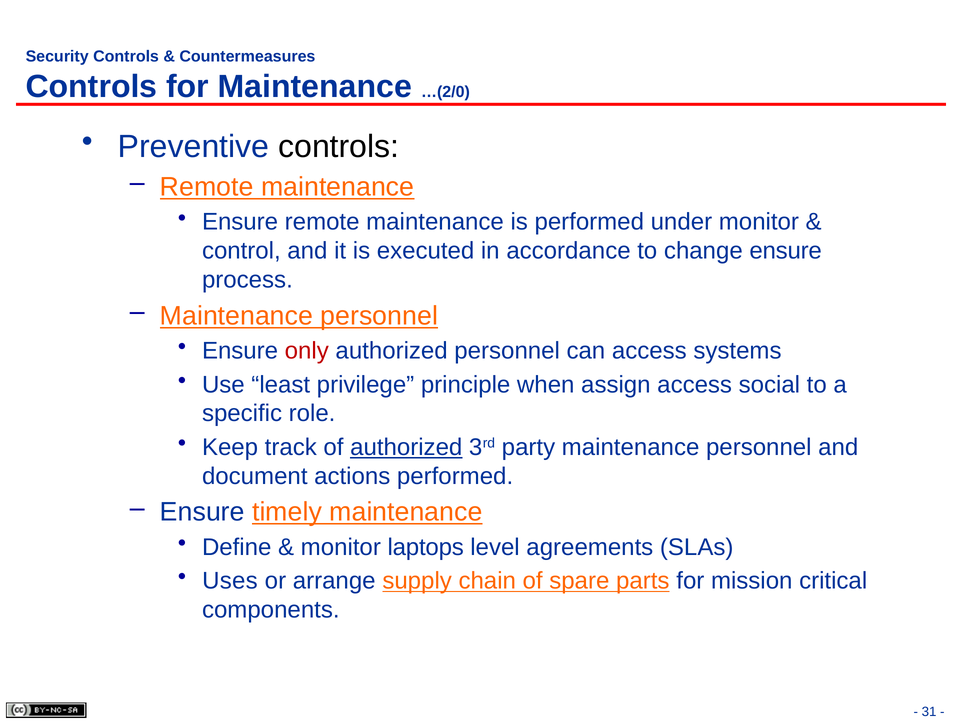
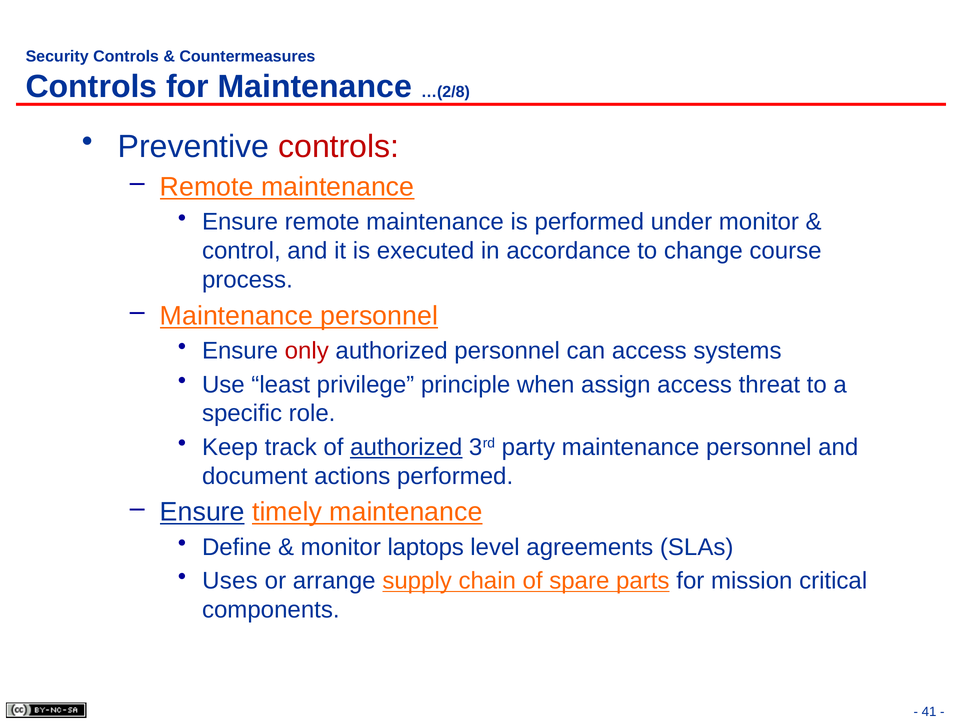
…(2/0: …(2/0 -> …(2/8
controls at (339, 147) colour: black -> red
change ensure: ensure -> course
social: social -> threat
Ensure at (202, 512) underline: none -> present
31: 31 -> 41
